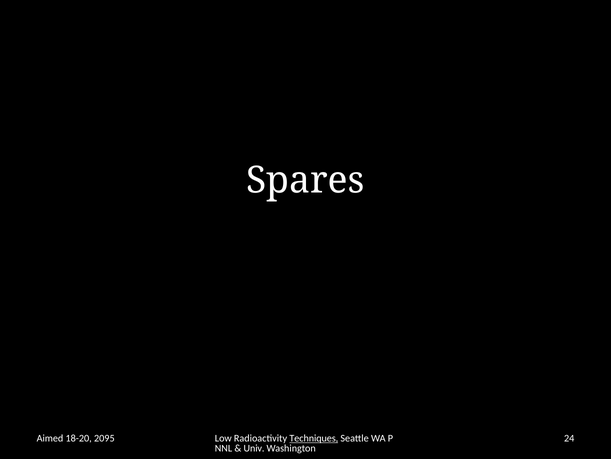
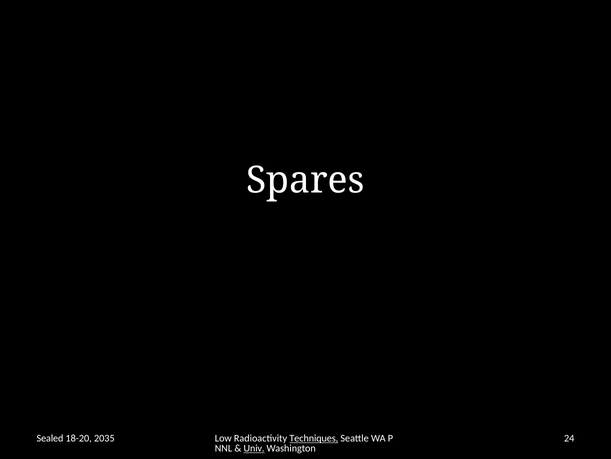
Aimed: Aimed -> Sealed
2095: 2095 -> 2035
Univ underline: none -> present
